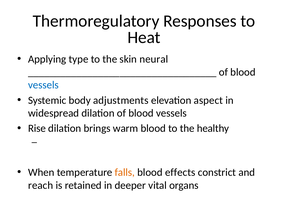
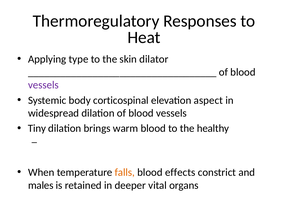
neural: neural -> dilator
vessels at (43, 85) colour: blue -> purple
adjustments: adjustments -> corticospinal
Rise: Rise -> Tiny
reach: reach -> males
